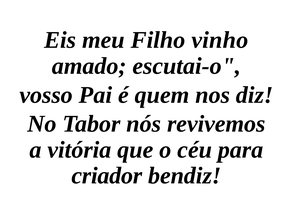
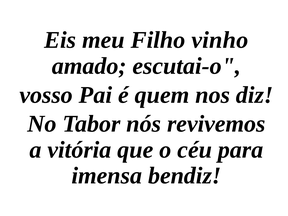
criador: criador -> imensa
